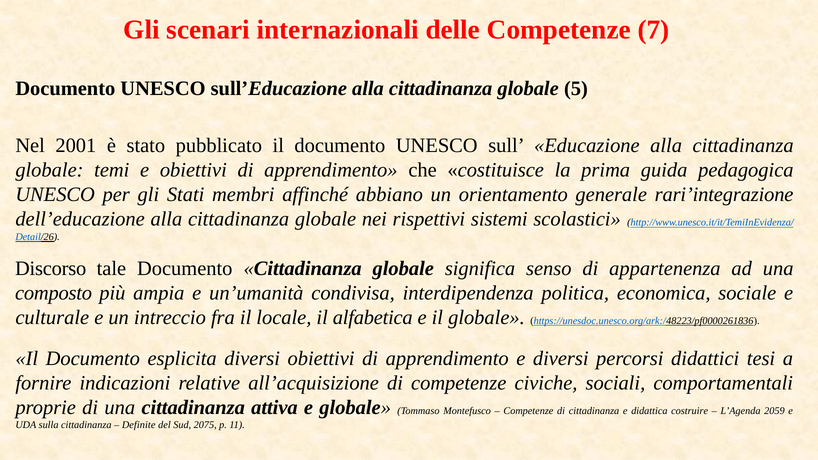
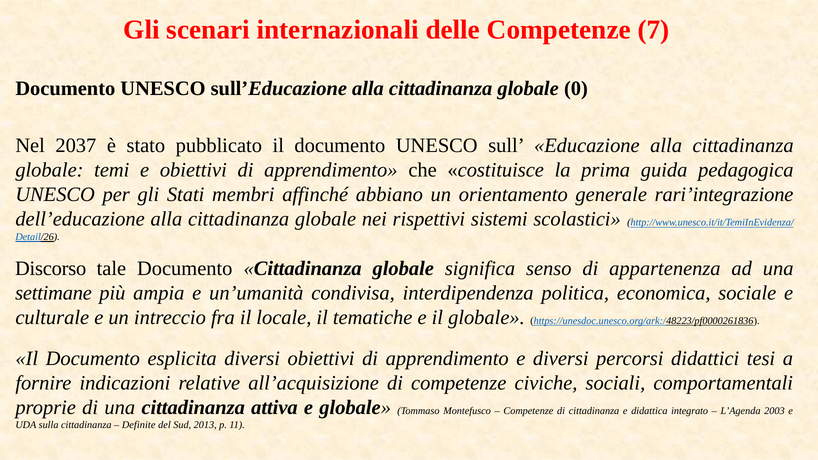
5: 5 -> 0
2001: 2001 -> 2037
composto: composto -> settimane
alfabetica: alfabetica -> tematiche
costruire: costruire -> integrato
2059: 2059 -> 2003
2075: 2075 -> 2013
